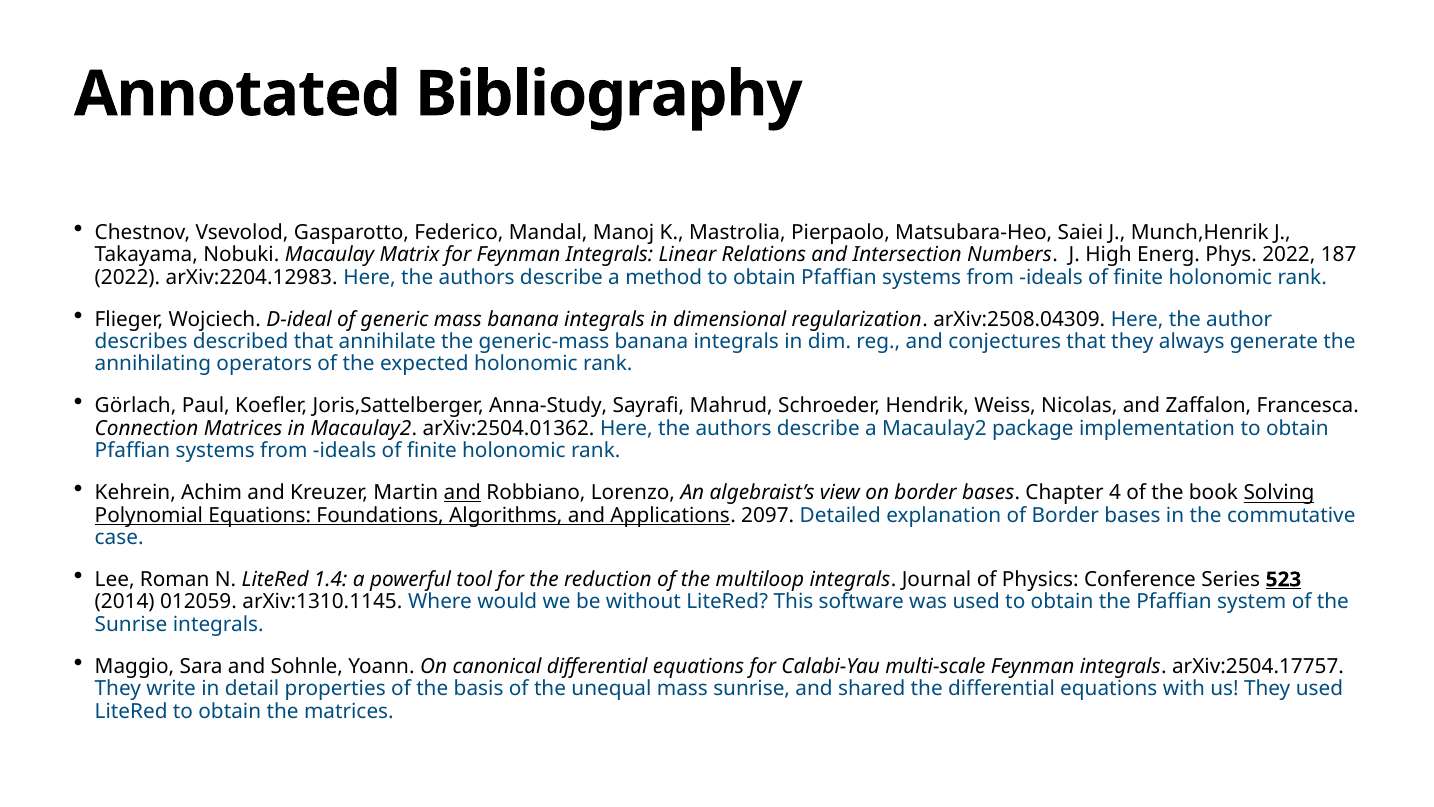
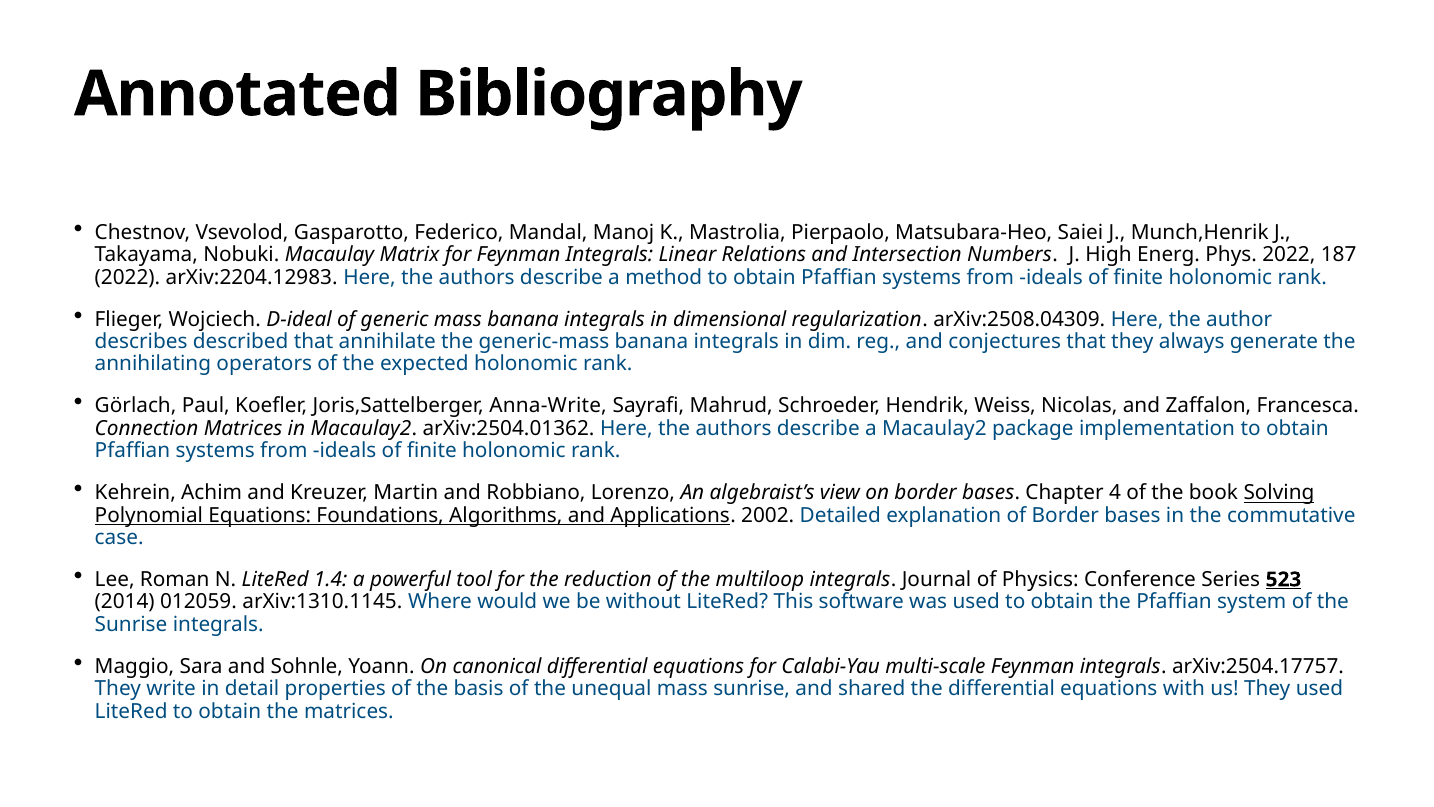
Anna-Study: Anna-Study -> Anna-Write
and at (462, 493) underline: present -> none
2097: 2097 -> 2002
